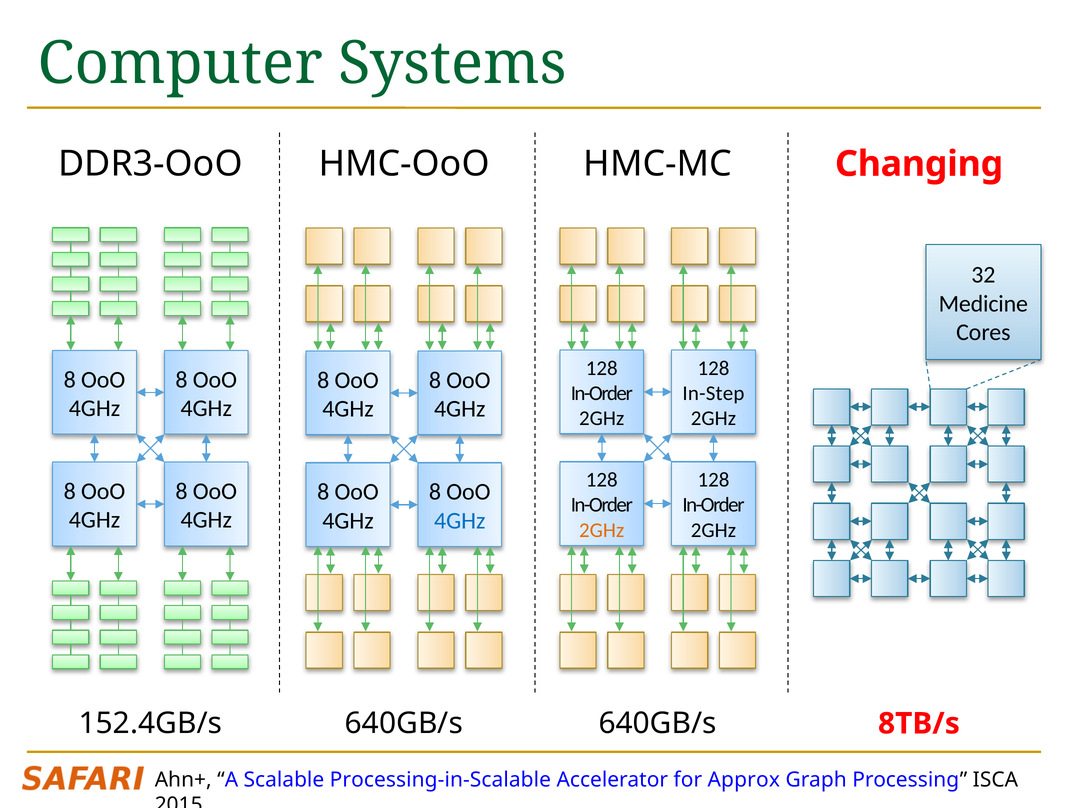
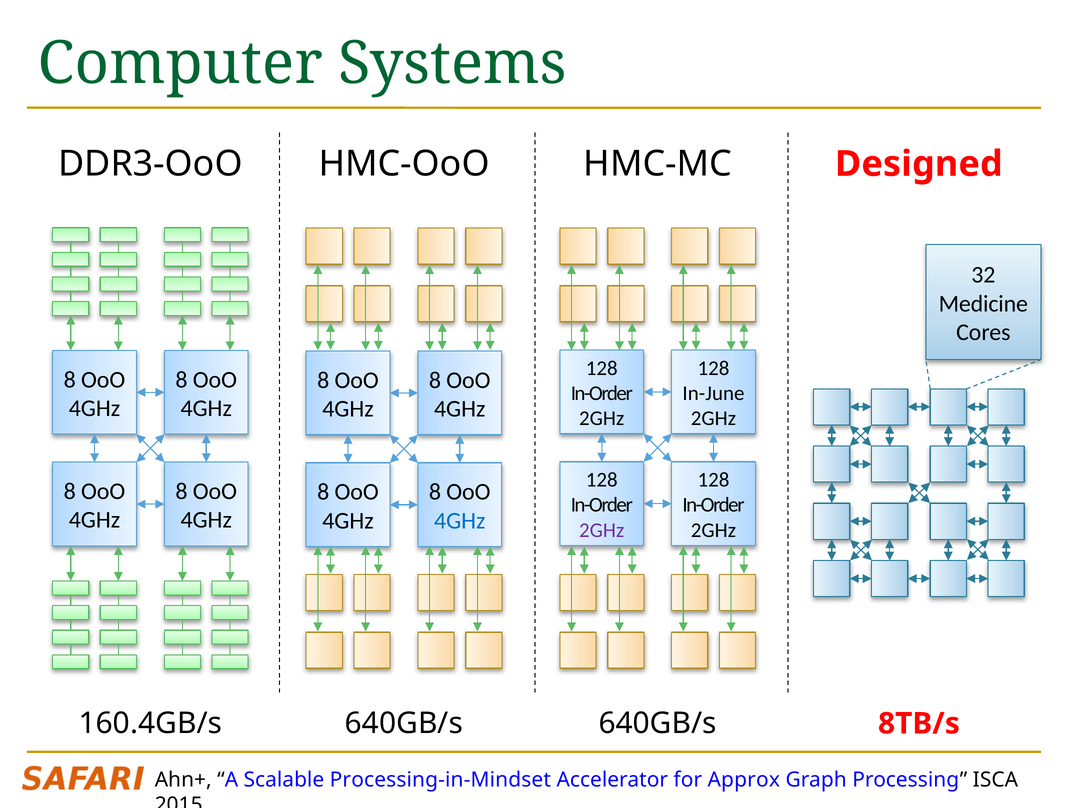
Changing: Changing -> Designed
In-Step: In-Step -> In-June
2GHz at (602, 530) colour: orange -> purple
152.4GB/s: 152.4GB/s -> 160.4GB/s
Processing-in-Scalable: Processing-in-Scalable -> Processing-in-Mindset
